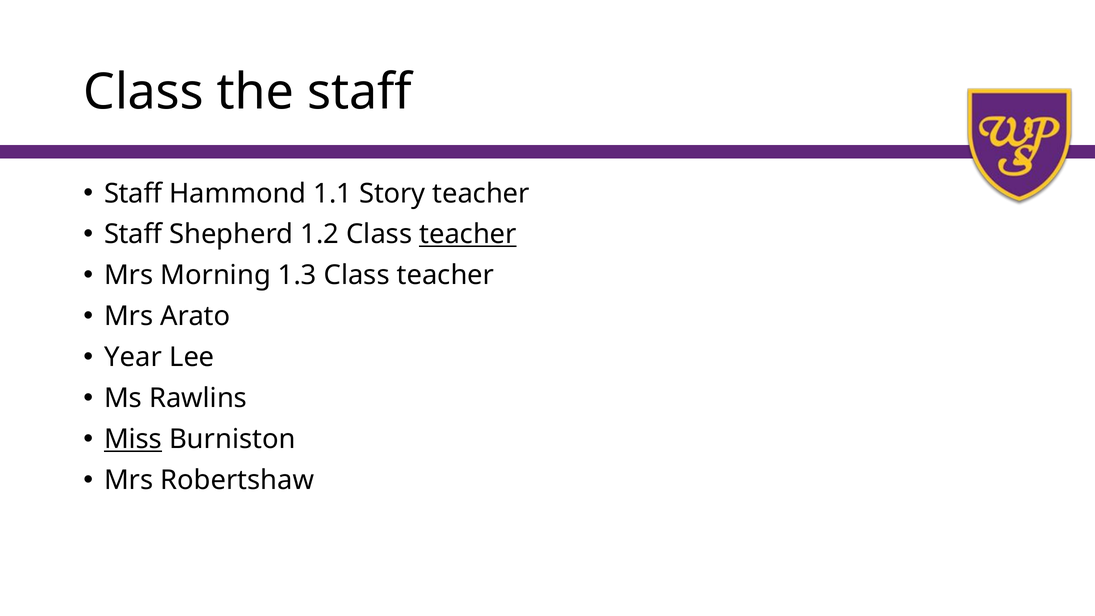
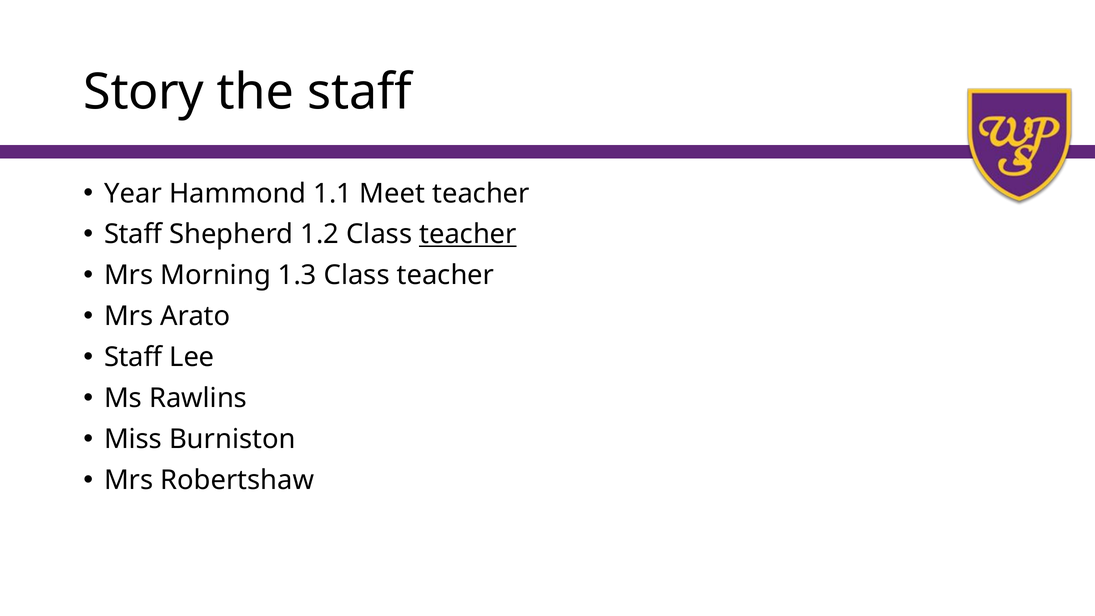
Class at (144, 92): Class -> Story
Staff at (133, 193): Staff -> Year
Story: Story -> Meet
Year at (133, 357): Year -> Staff
Miss underline: present -> none
